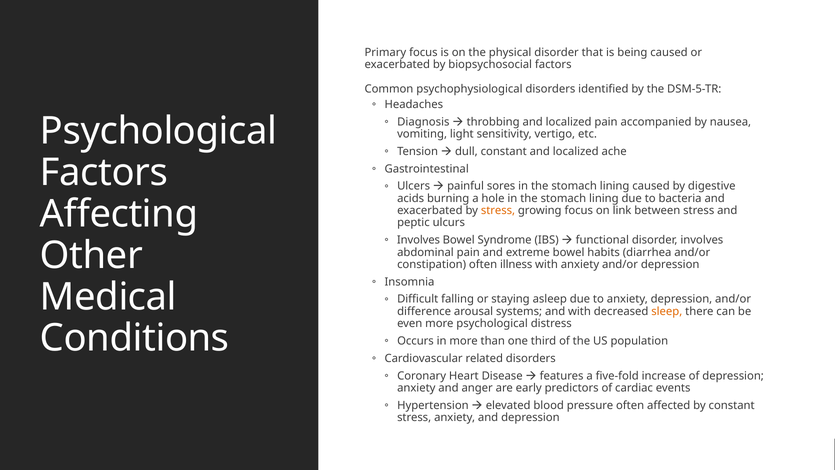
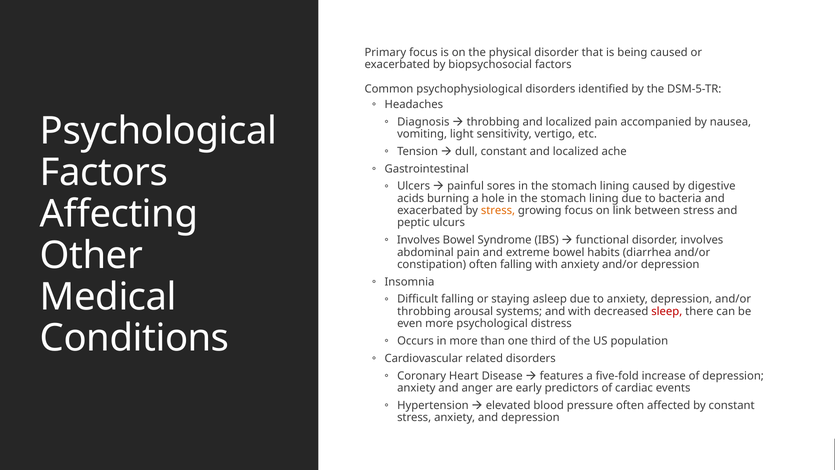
often illness: illness -> falling
difference at (424, 311): difference -> throbbing
sleep colour: orange -> red
